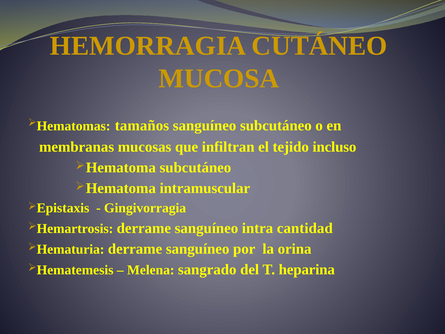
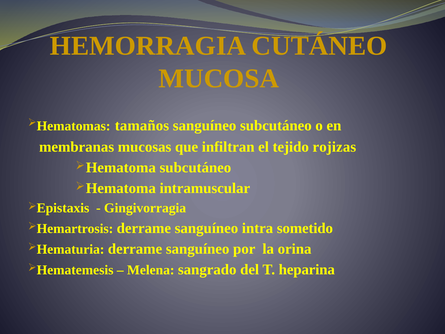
incluso: incluso -> rojizas
cantidad: cantidad -> sometido
